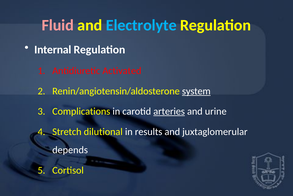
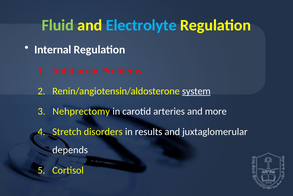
Fluid colour: pink -> light green
Activated: Activated -> Problems
Complications: Complications -> Nehprectomy
arteries underline: present -> none
urine: urine -> more
dilutional: dilutional -> disorders
